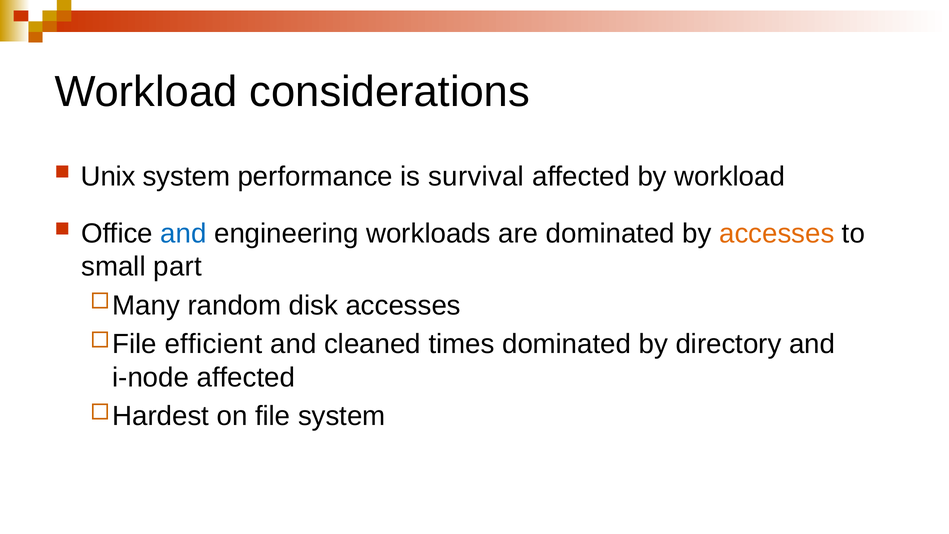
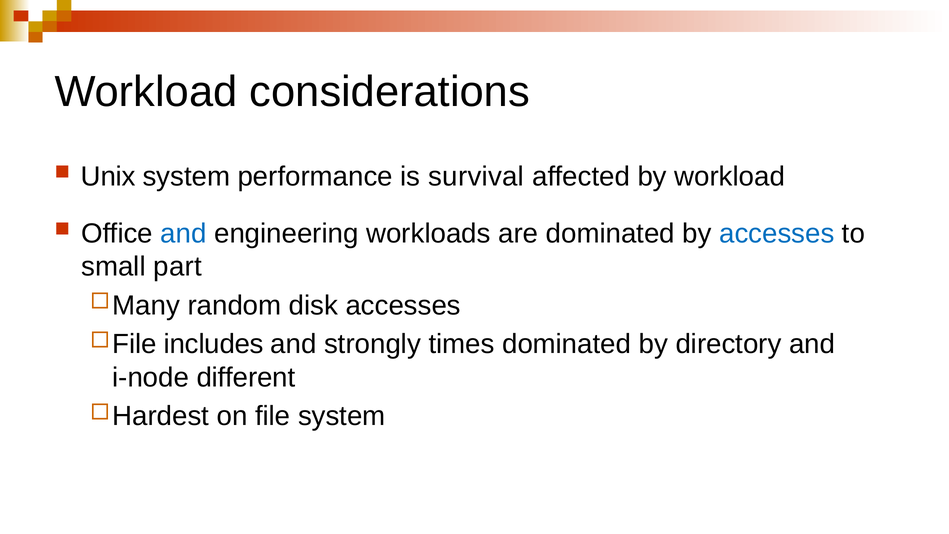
accesses at (777, 233) colour: orange -> blue
efficient: efficient -> includes
cleaned: cleaned -> strongly
i-node affected: affected -> different
